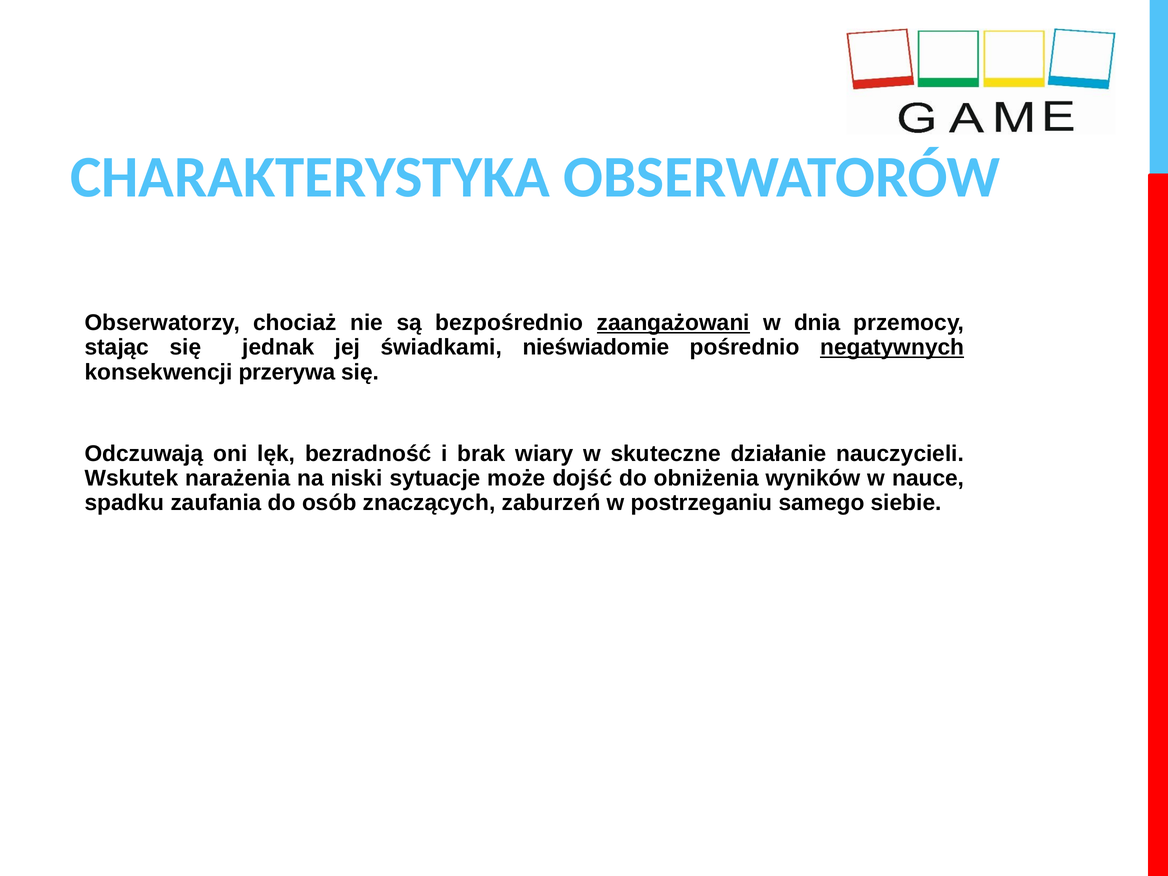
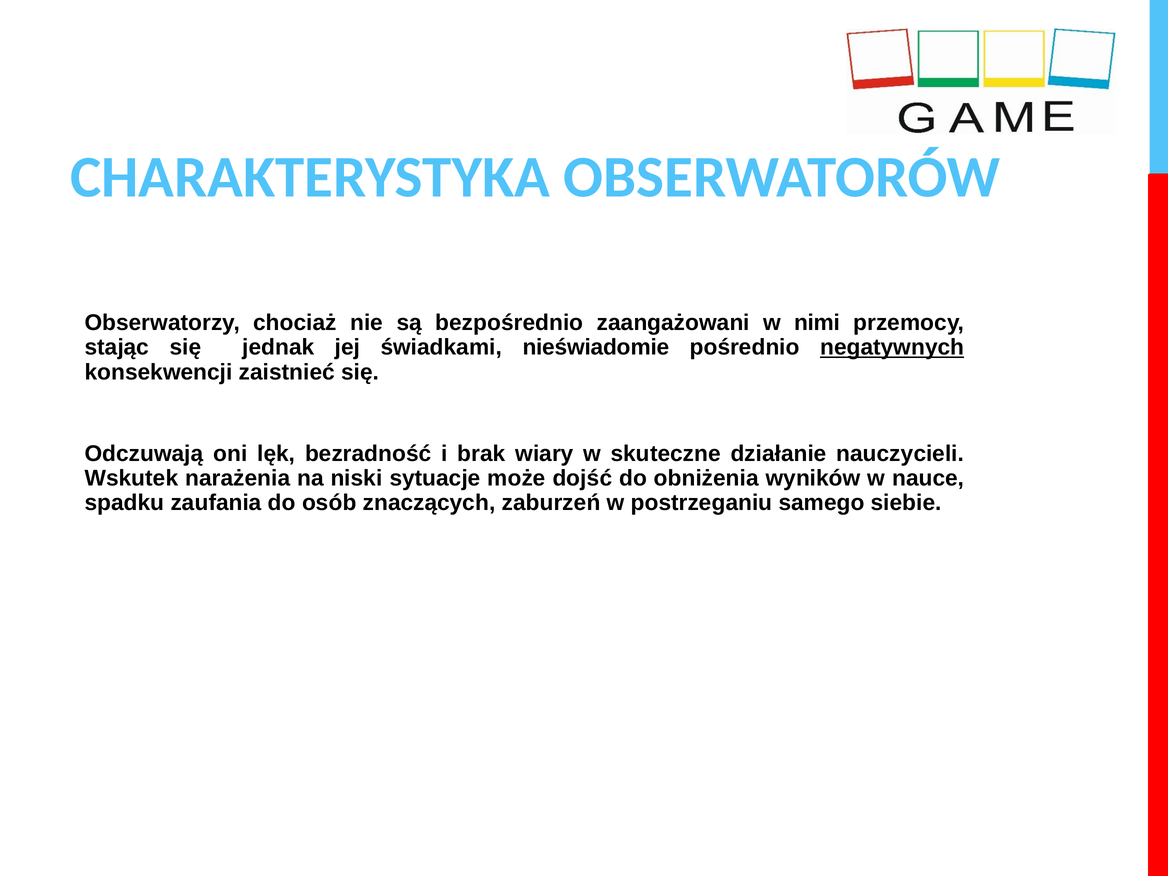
zaangażowani underline: present -> none
dnia: dnia -> nimi
przerywa: przerywa -> zaistnieć
